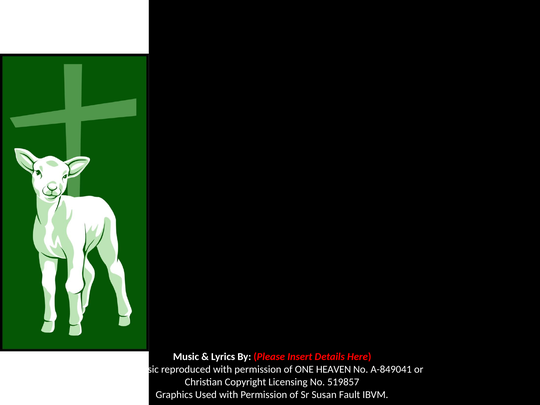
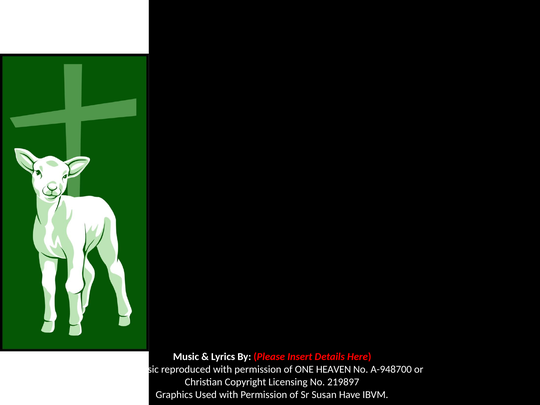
A-849041: A-849041 -> A-948700
519857: 519857 -> 219897
Fault: Fault -> Have
